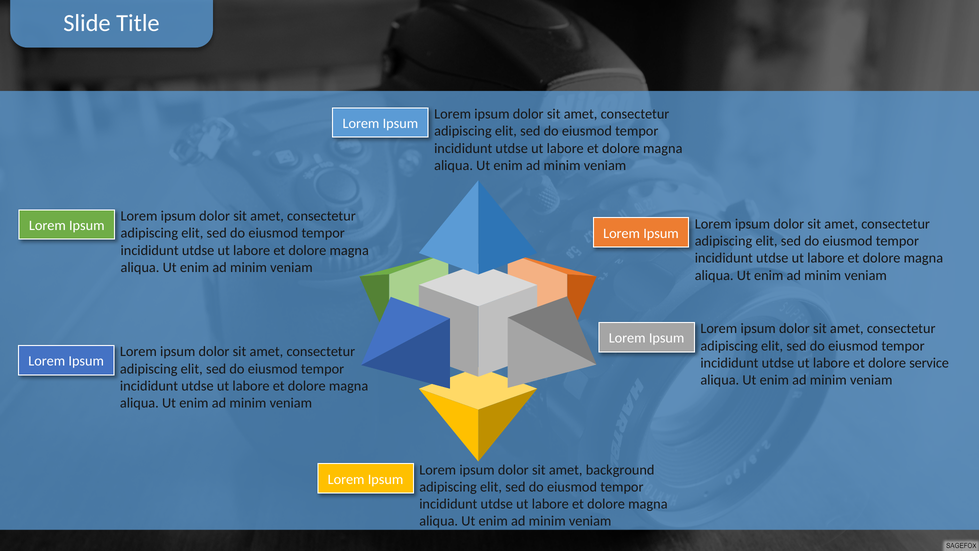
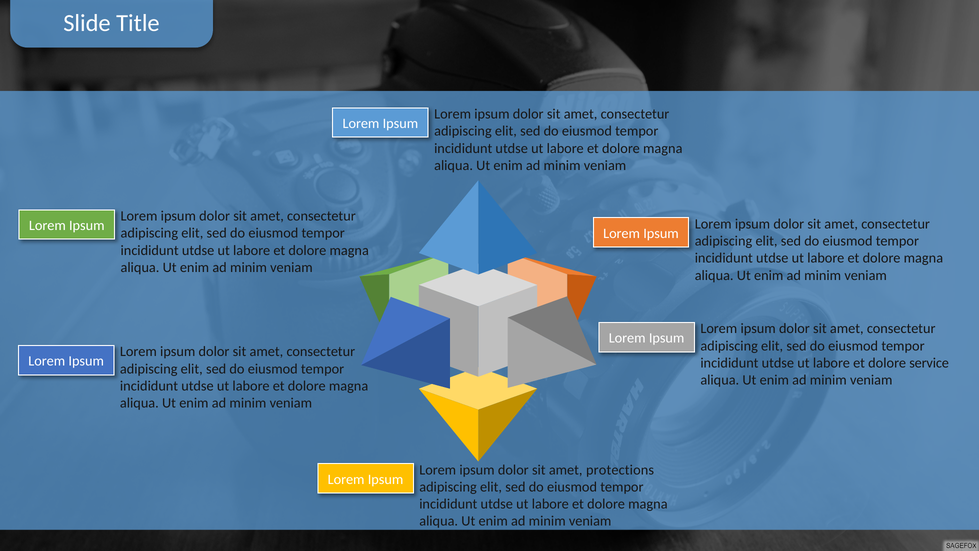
background: background -> protections
